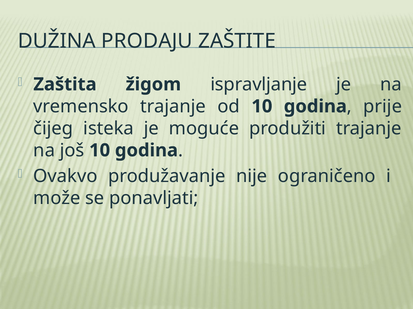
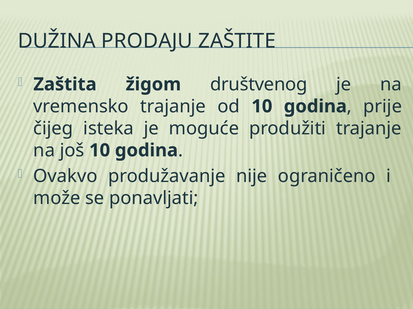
ispravljanje: ispravljanje -> društvenog
